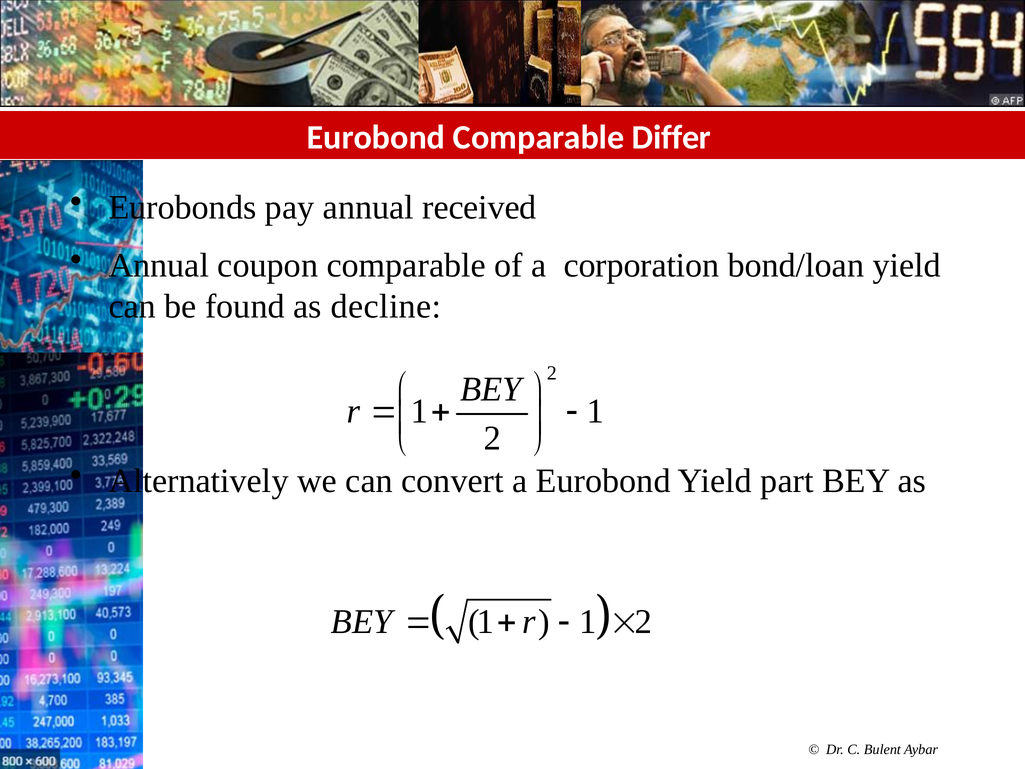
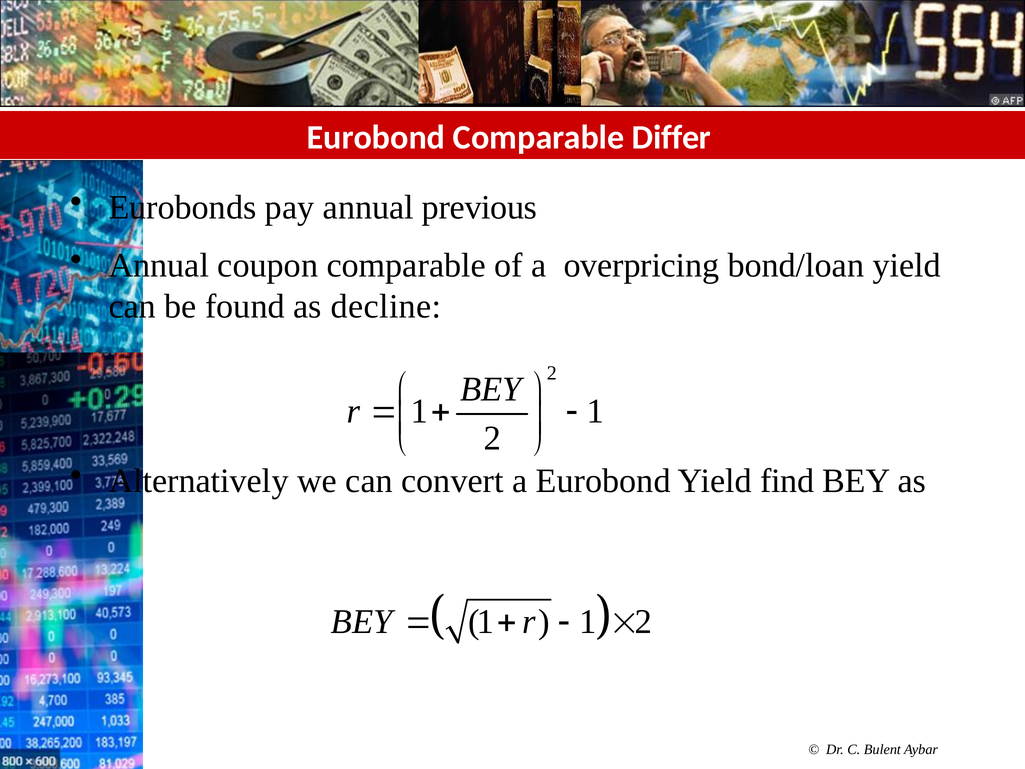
received: received -> previous
corporation: corporation -> overpricing
part: part -> find
